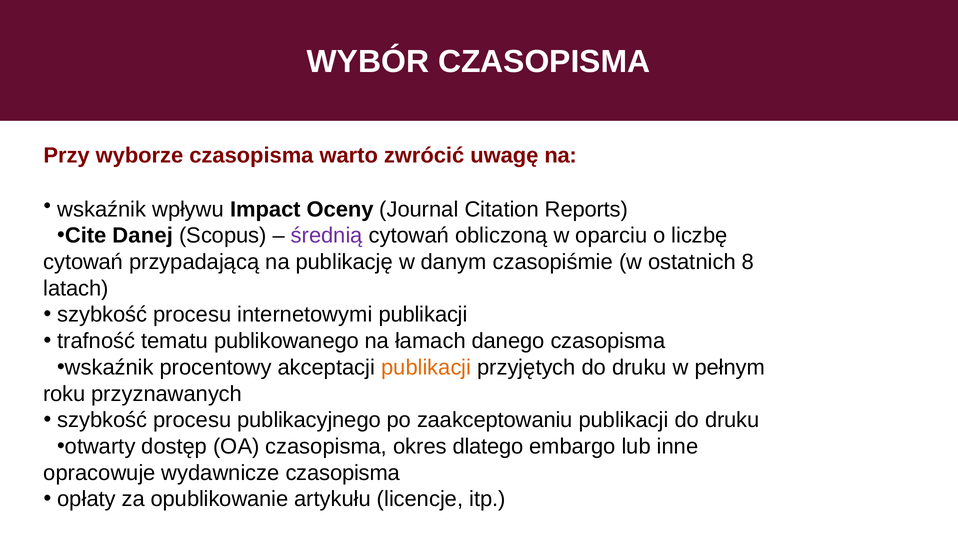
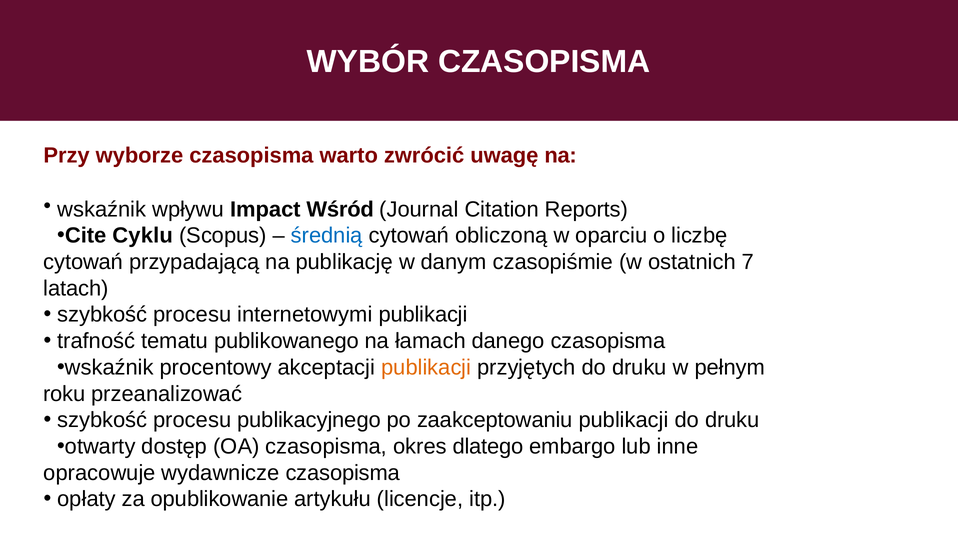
Oceny: Oceny -> Wśród
Danej: Danej -> Cyklu
średnią colour: purple -> blue
8: 8 -> 7
przyznawanych: przyznawanych -> przeanalizować
